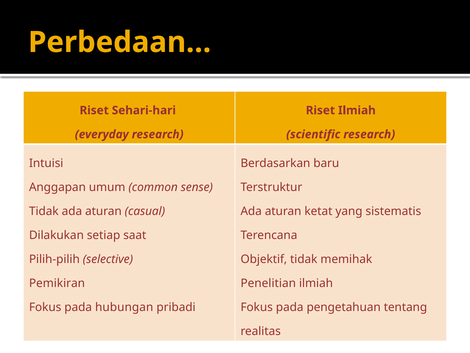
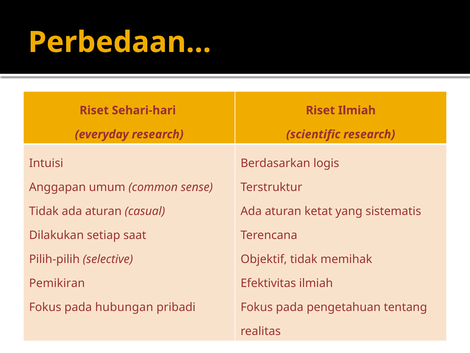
baru: baru -> logis
Penelitian: Penelitian -> Efektivitas
